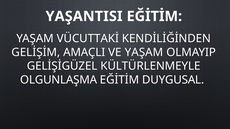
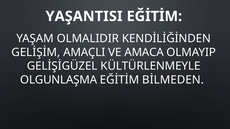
VÜCUTTAKİ: VÜCUTTAKİ -> OLMALIDIR
VE YAŞAM: YAŞAM -> AMACA
DUYGUSAL: DUYGUSAL -> BİLMEDEN
